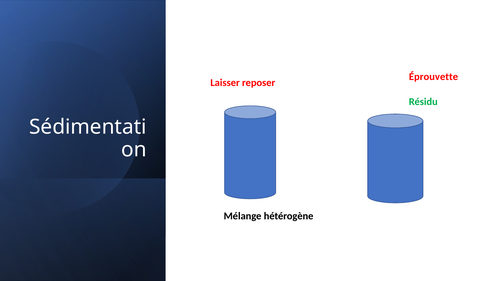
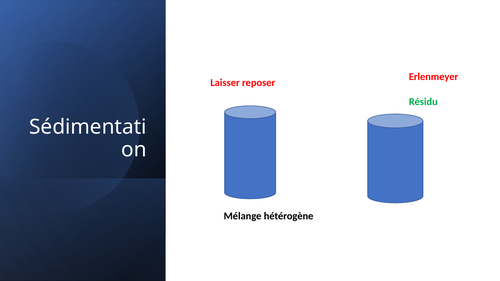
Éprouvette: Éprouvette -> Erlenmeyer
